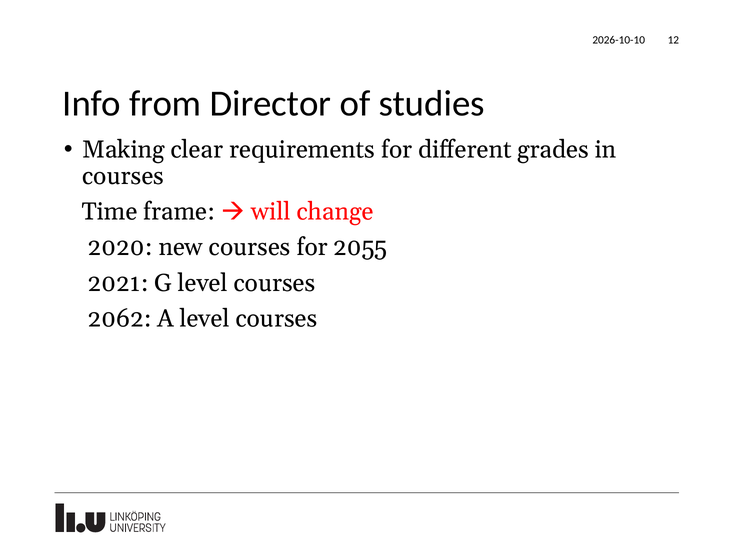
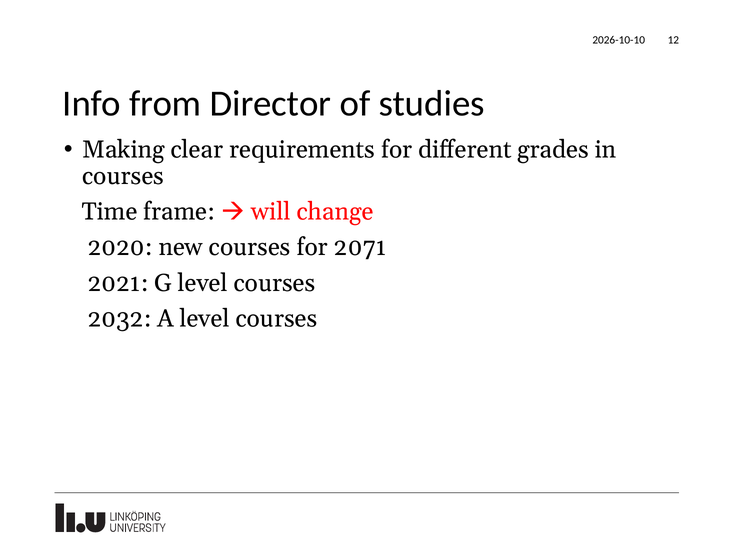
2055: 2055 -> 2071
2062: 2062 -> 2032
